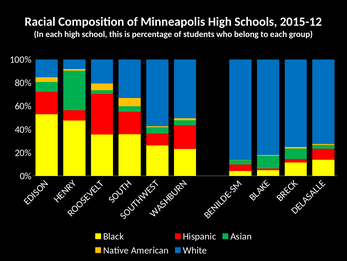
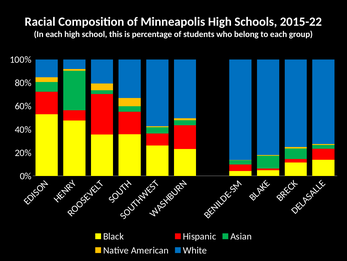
2015-12: 2015-12 -> 2015-22
